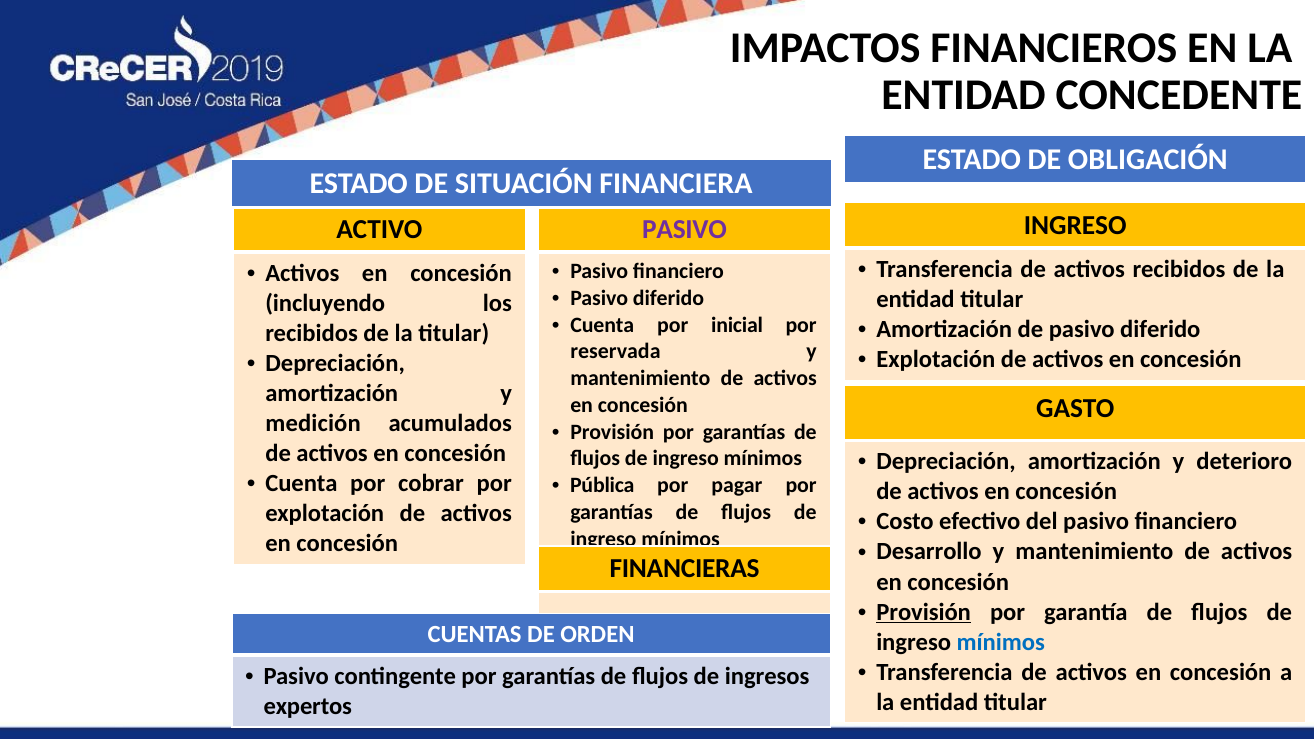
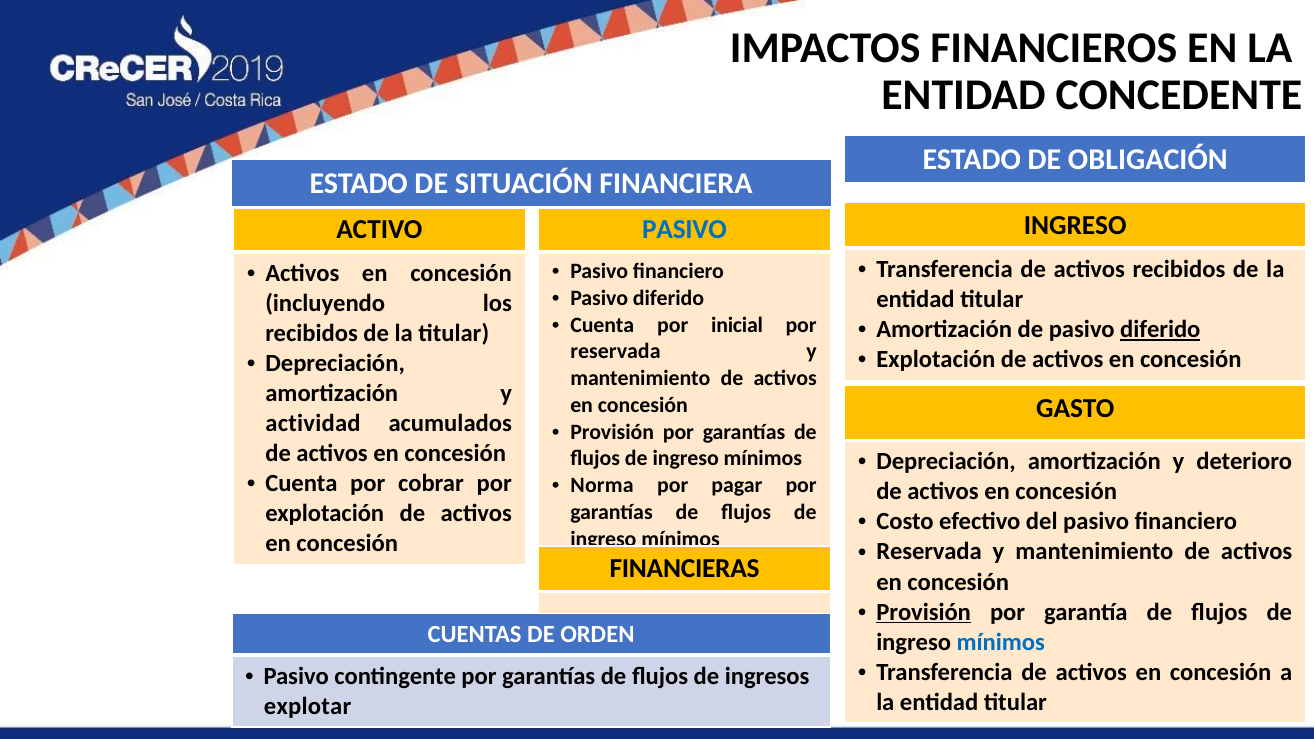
PASIVO at (685, 229) colour: purple -> blue
diferido at (1160, 330) underline: none -> present
medición: medición -> actividad
Pública: Pública -> Norma
Desarrollo at (929, 552): Desarrollo -> Reservada
expertos: expertos -> explotar
